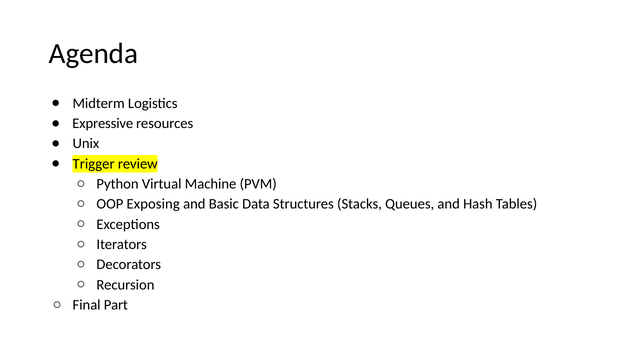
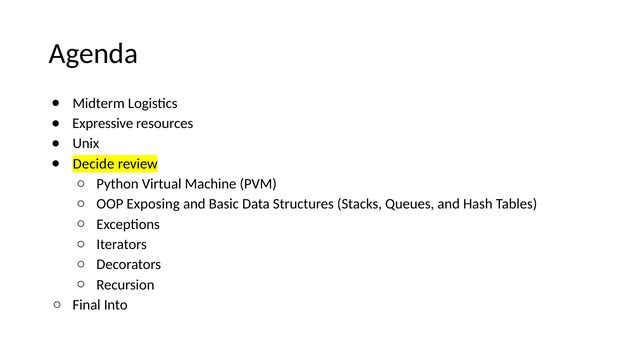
Trigger: Trigger -> Decide
Part: Part -> Into
